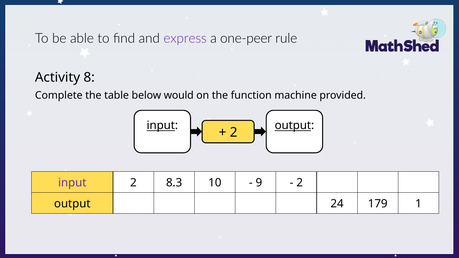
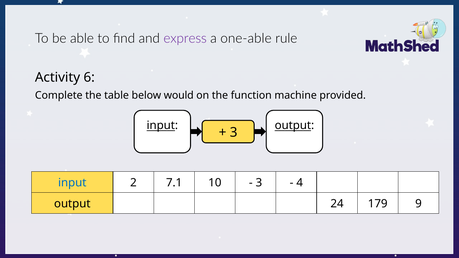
one-peer: one-peer -> one-able
8: 8 -> 6
2 at (234, 133): 2 -> 3
input at (72, 183) colour: purple -> blue
8.3: 8.3 -> 7.1
9 at (259, 183): 9 -> 3
2 at (300, 183): 2 -> 4
1: 1 -> 9
